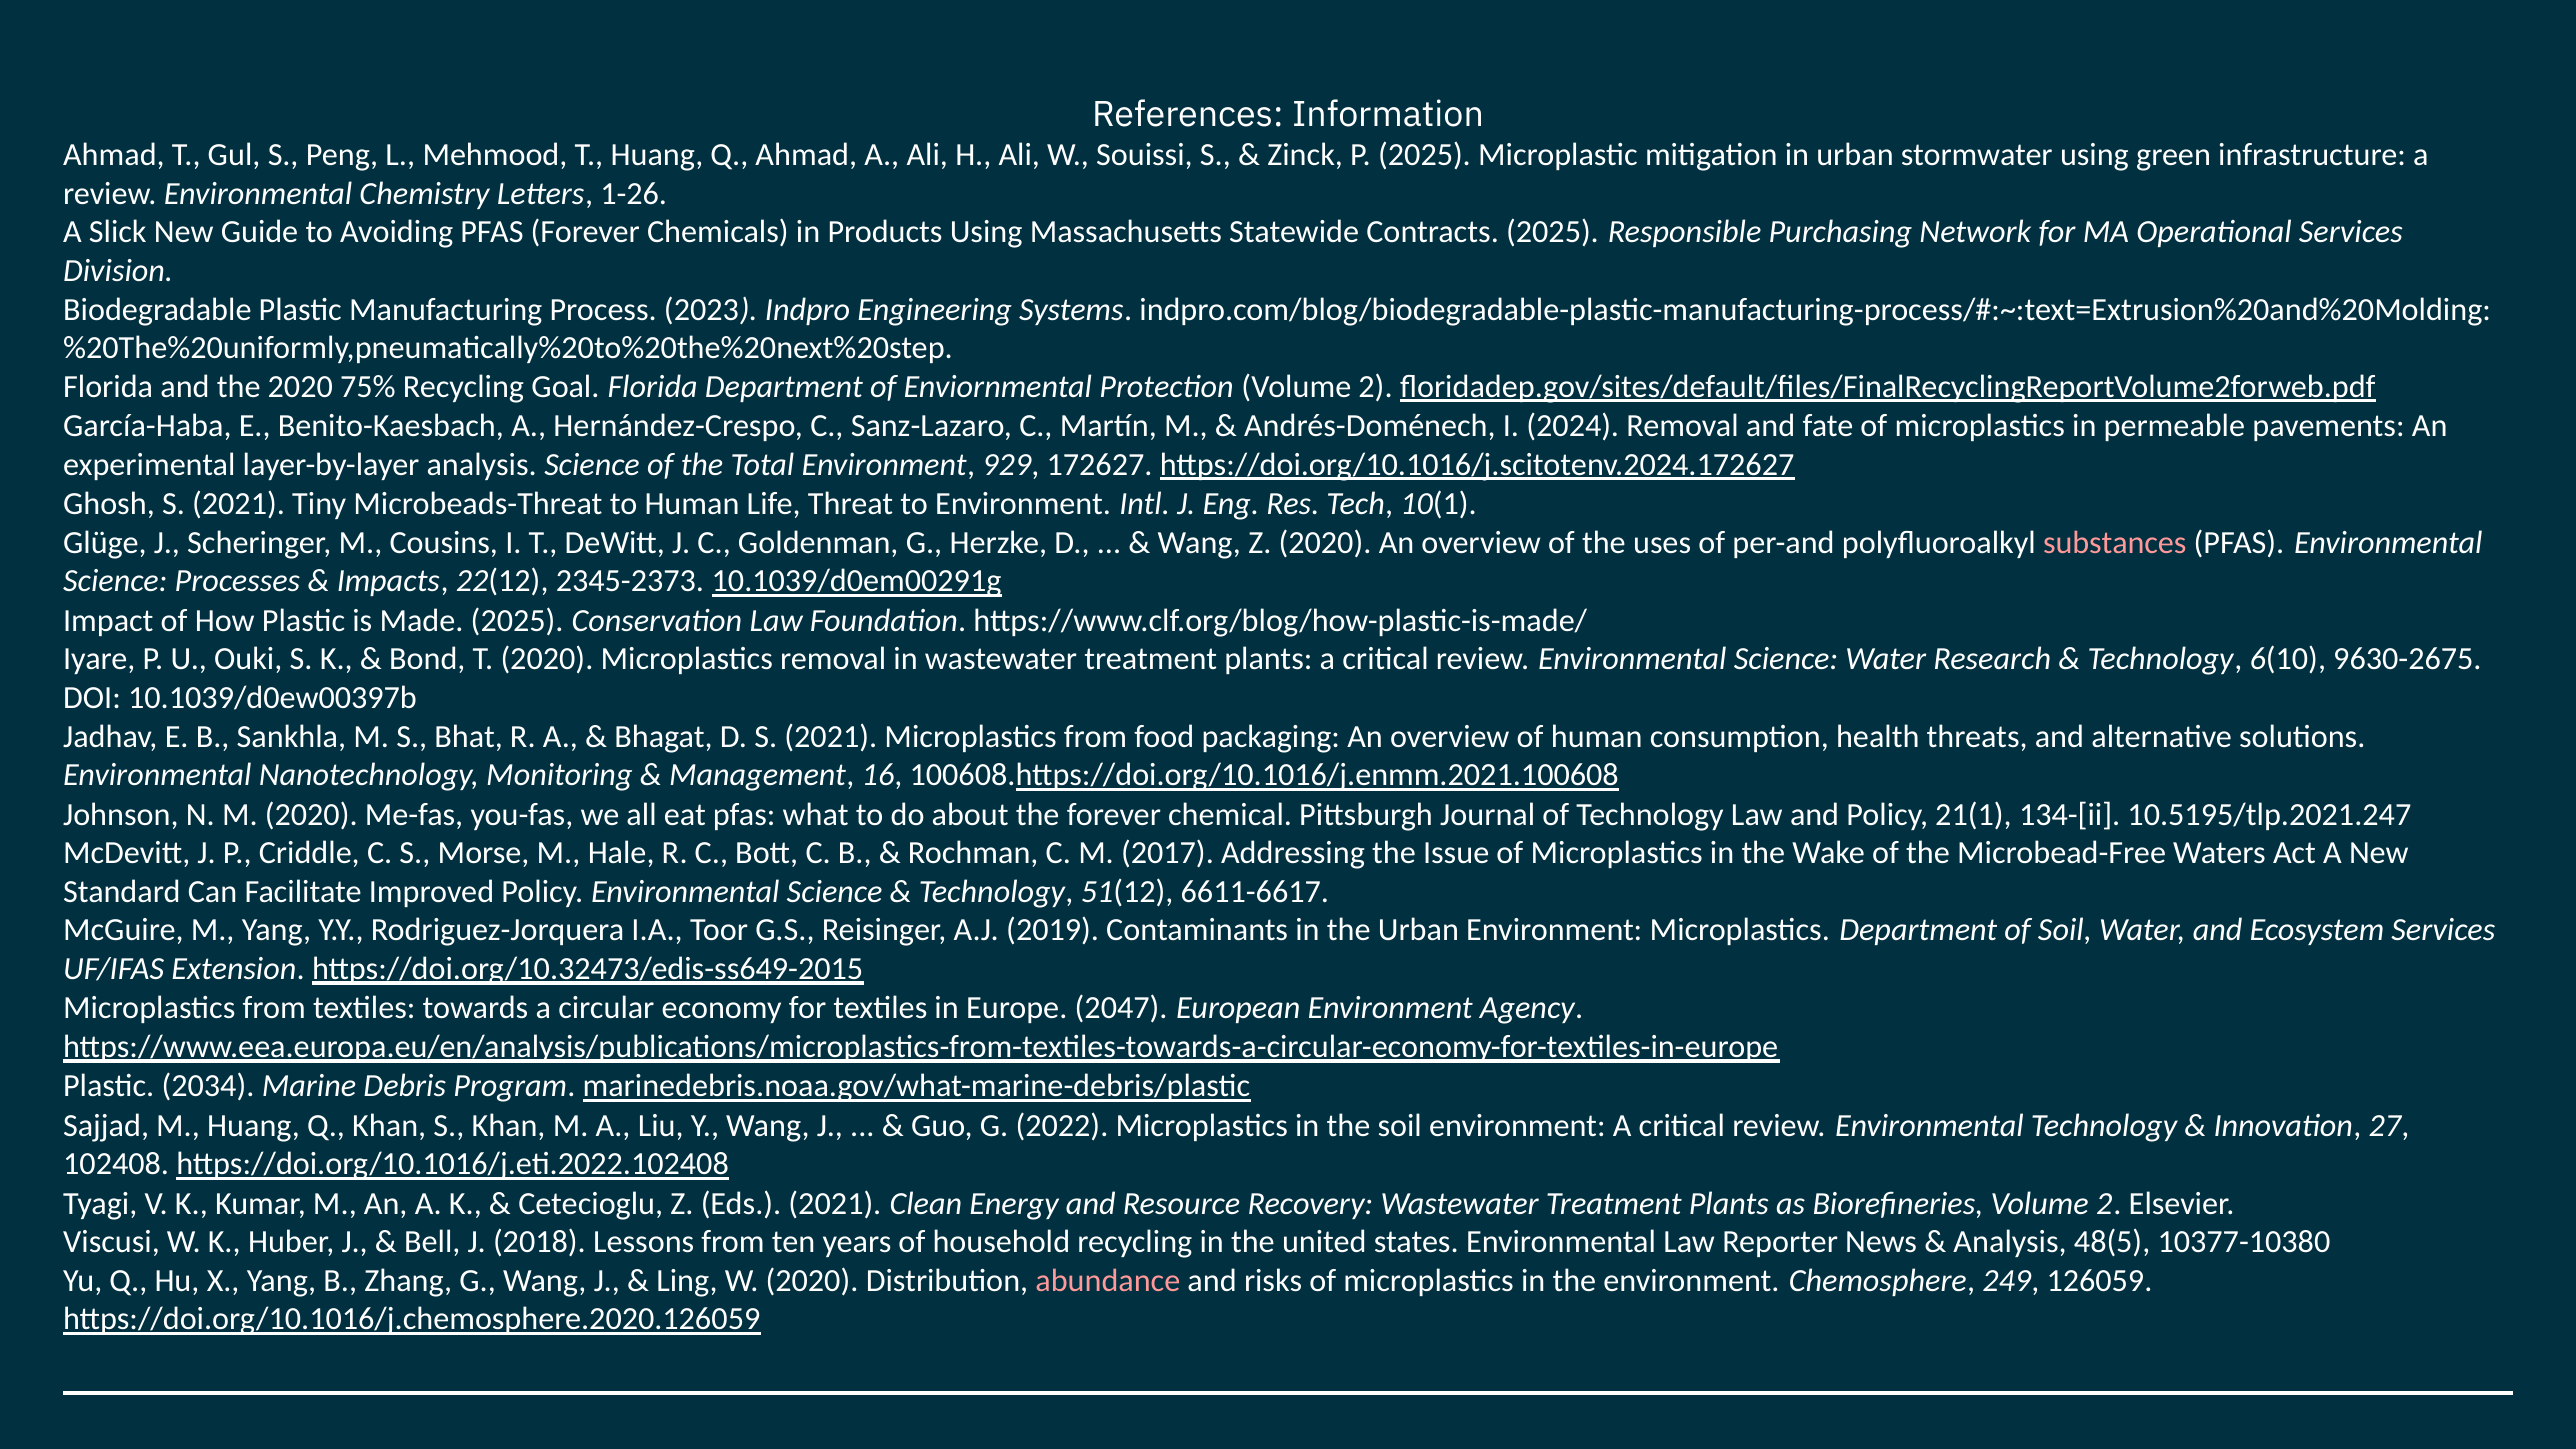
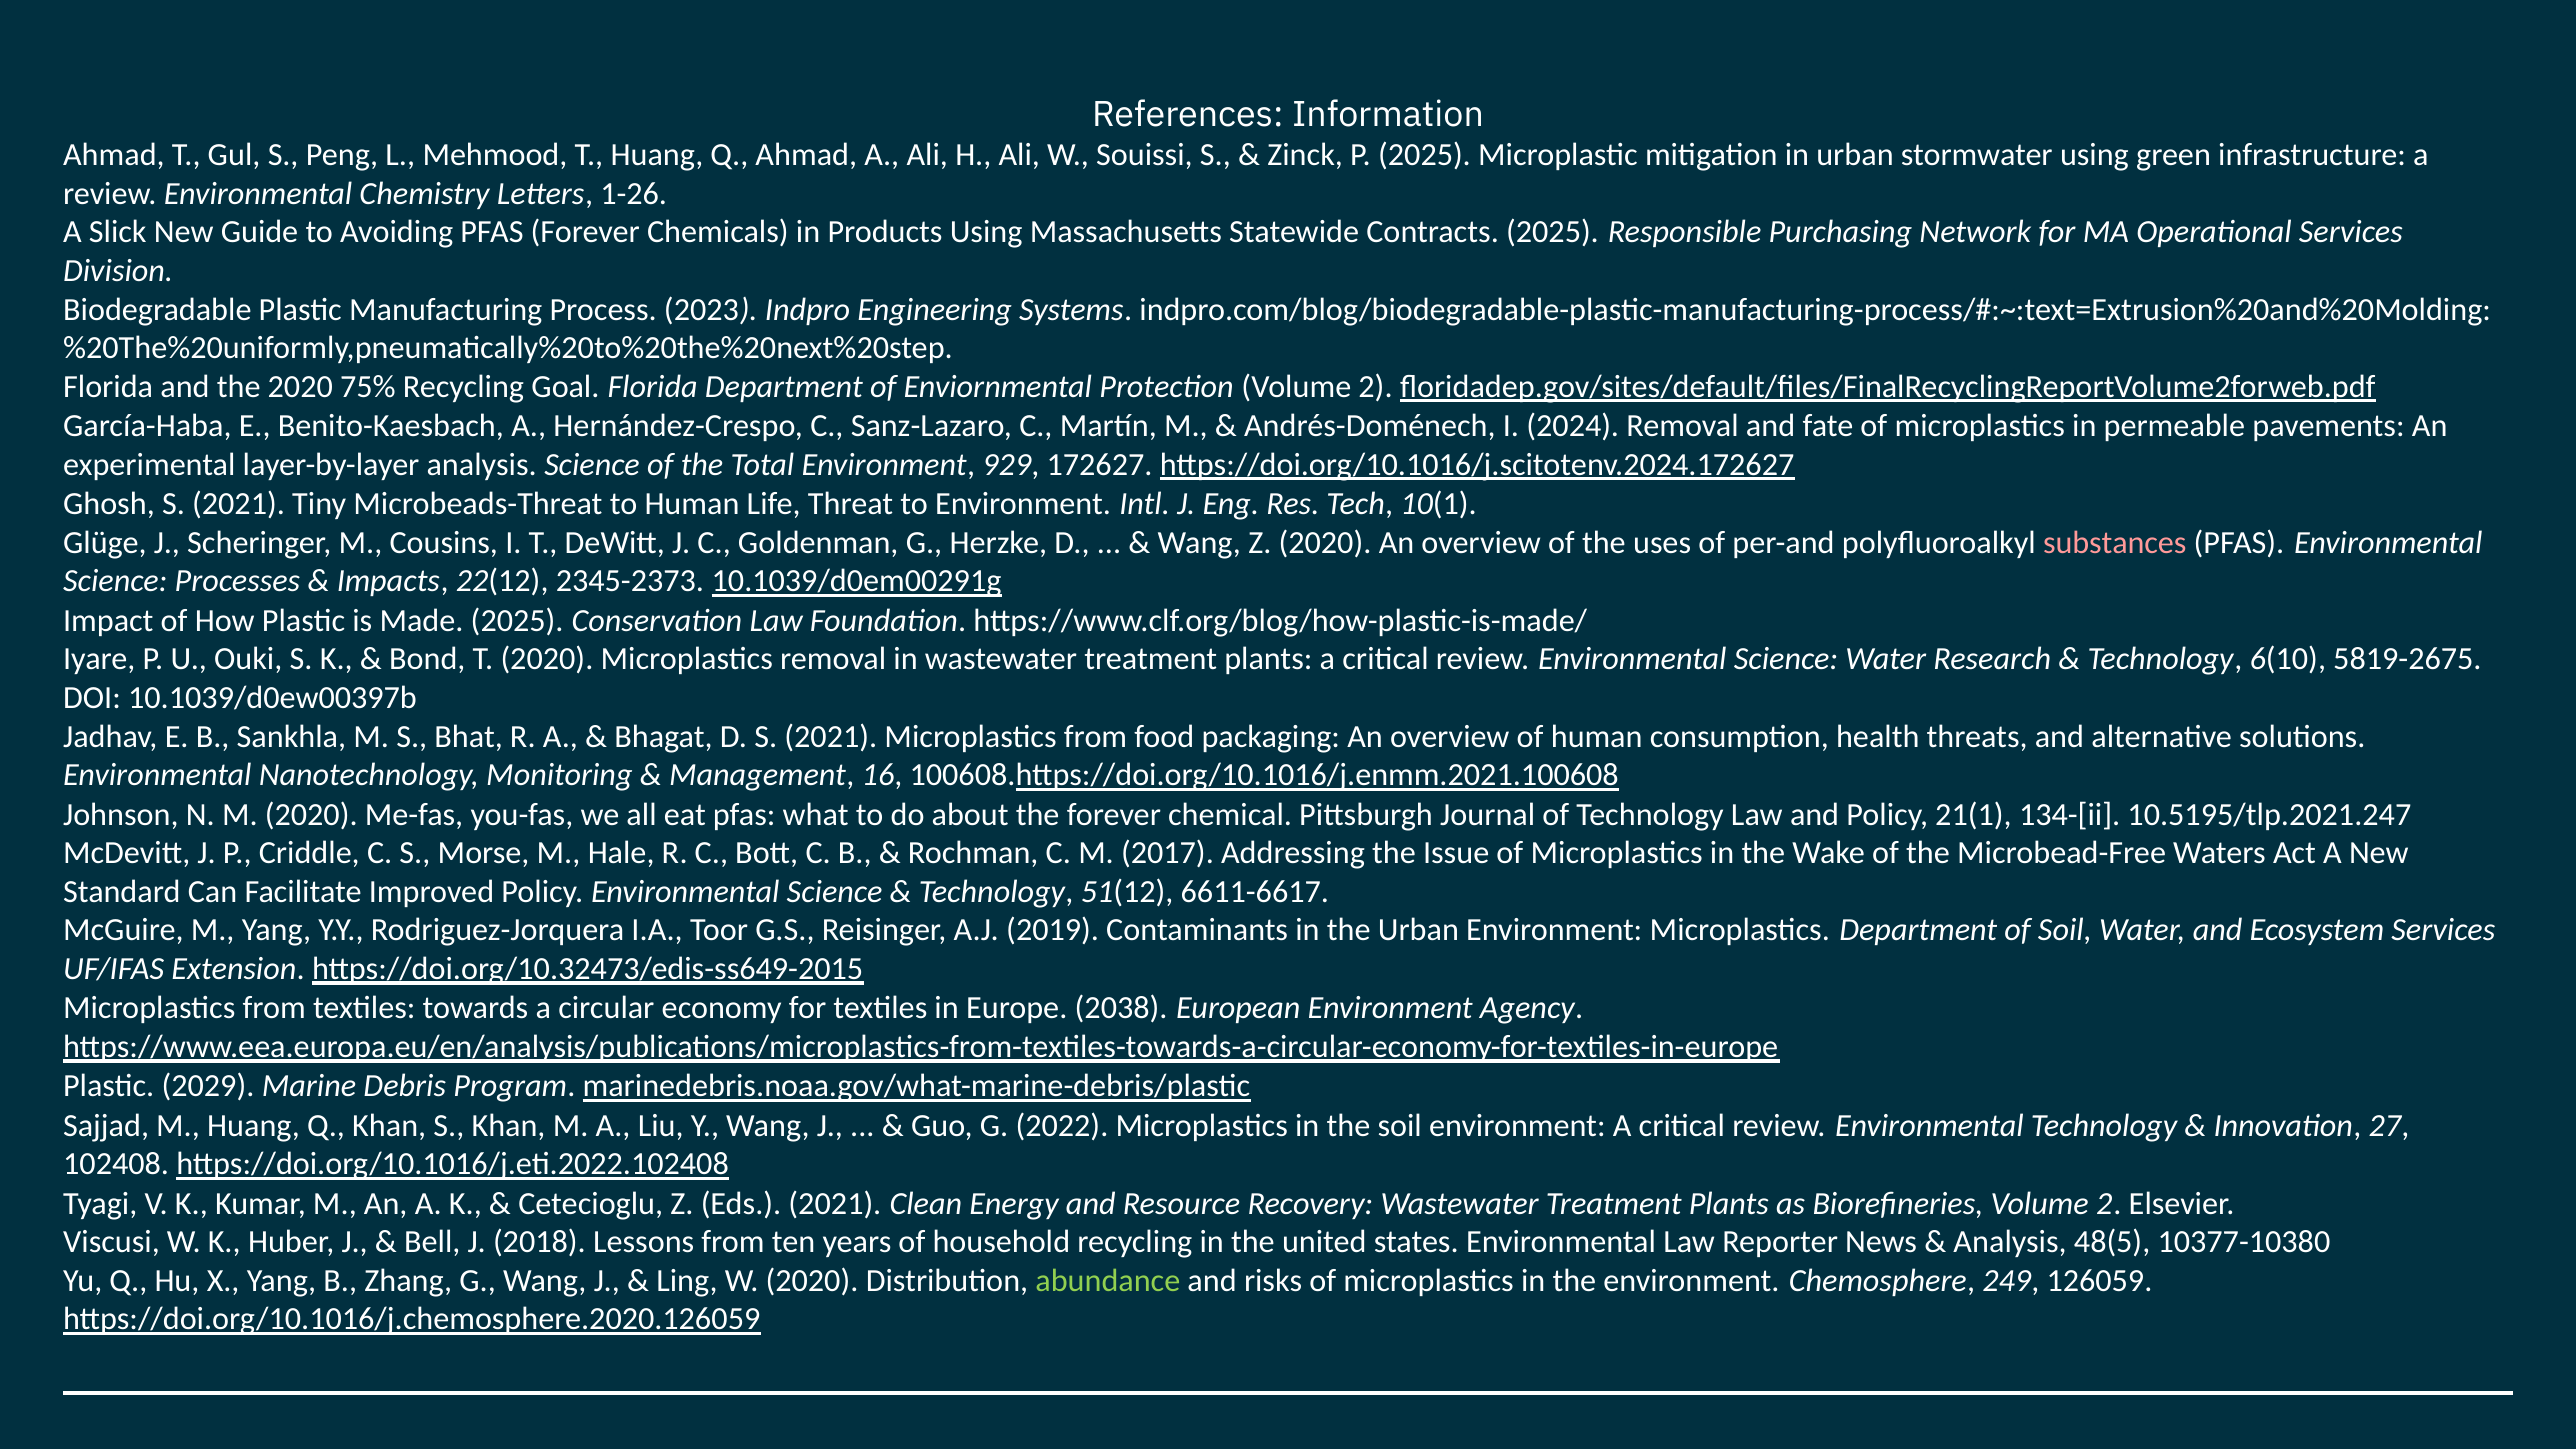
9630-2675: 9630-2675 -> 5819-2675
2047: 2047 -> 2038
2034: 2034 -> 2029
abundance colour: pink -> light green
